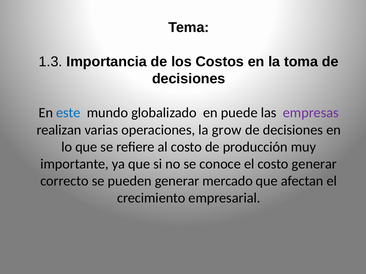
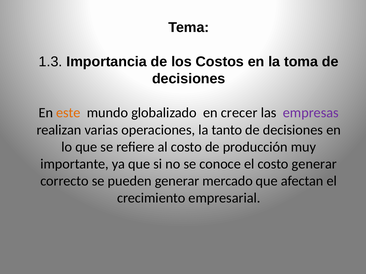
este colour: blue -> orange
puede: puede -> crecer
grow: grow -> tanto
